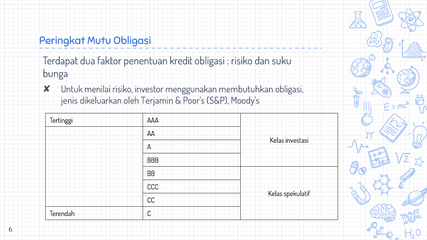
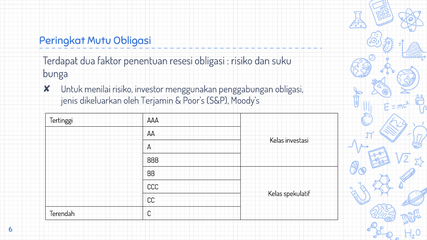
kredit: kredit -> resesi
membutuhkan: membutuhkan -> penggabungan
